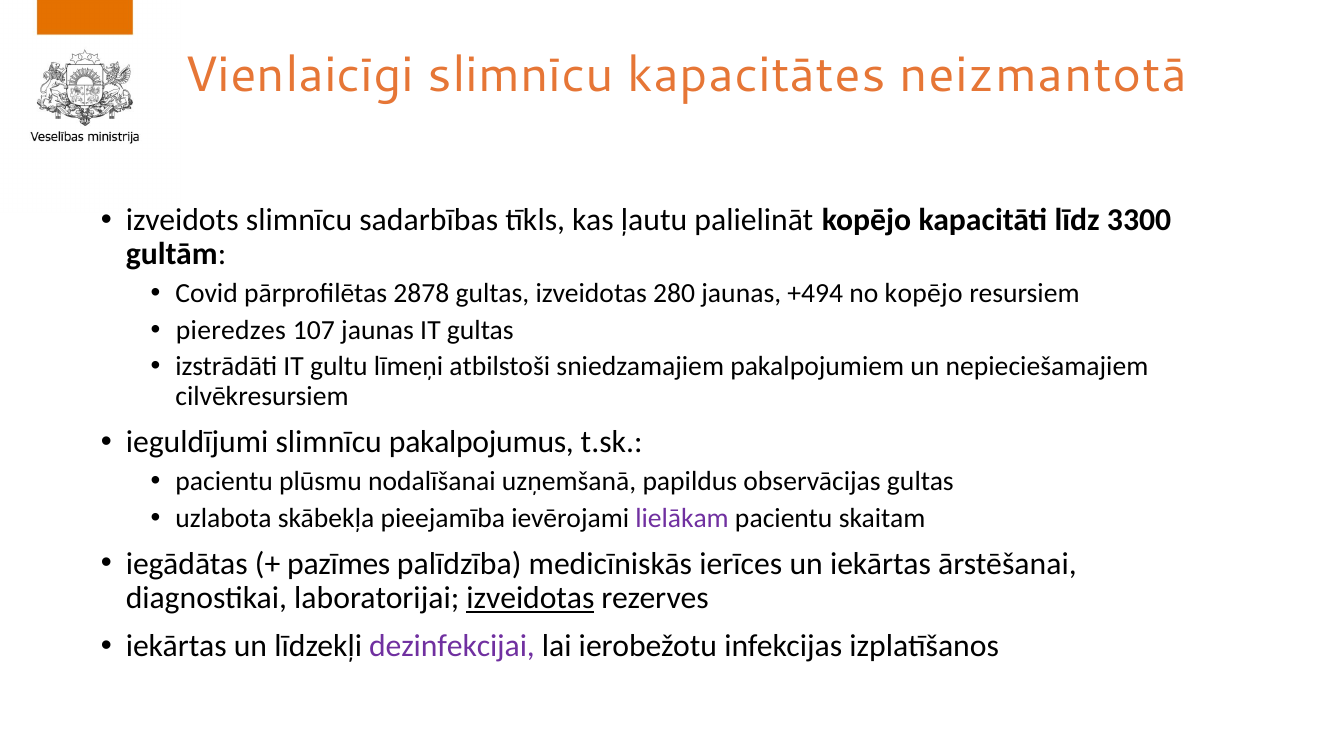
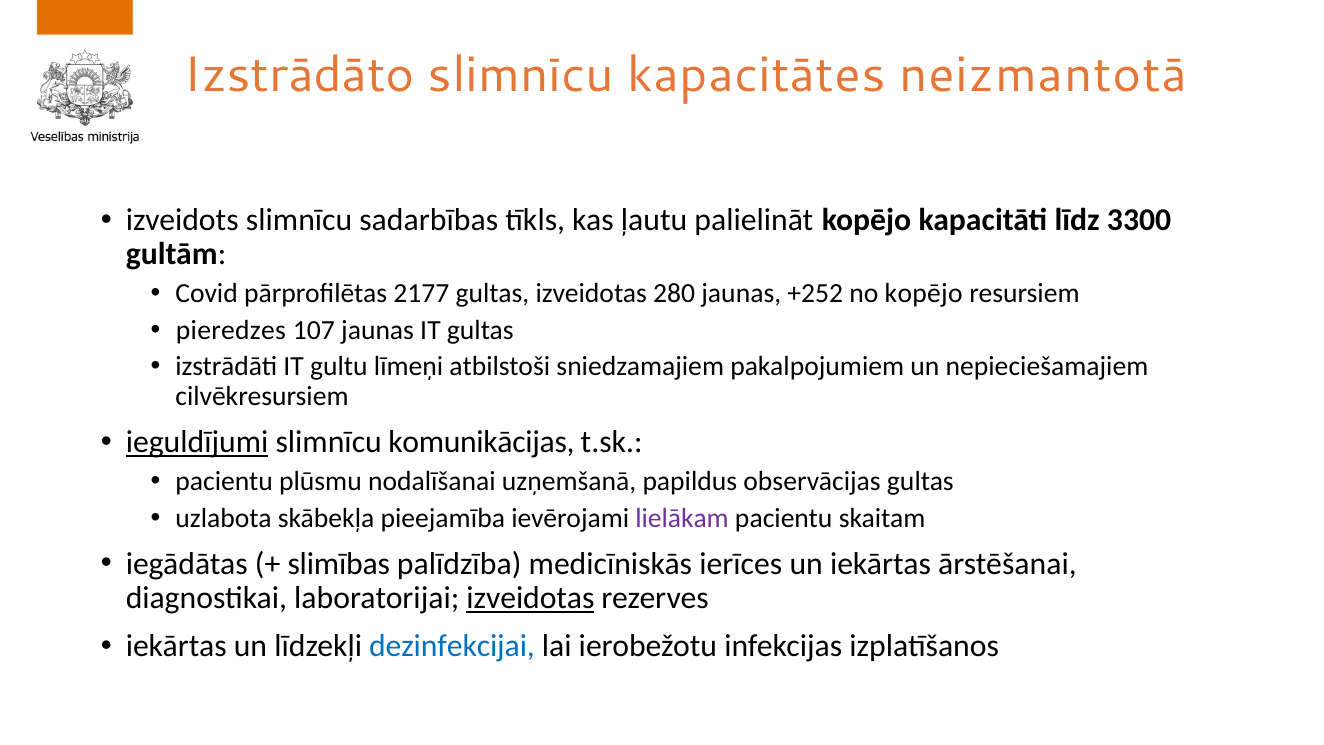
Vienlaicīgi: Vienlaicīgi -> Izstrādāto
2878: 2878 -> 2177
+494: +494 -> +252
ieguldījumi underline: none -> present
pakalpojumus: pakalpojumus -> komunikācijas
pazīmes: pazīmes -> slimības
dezinfekcijai colour: purple -> blue
